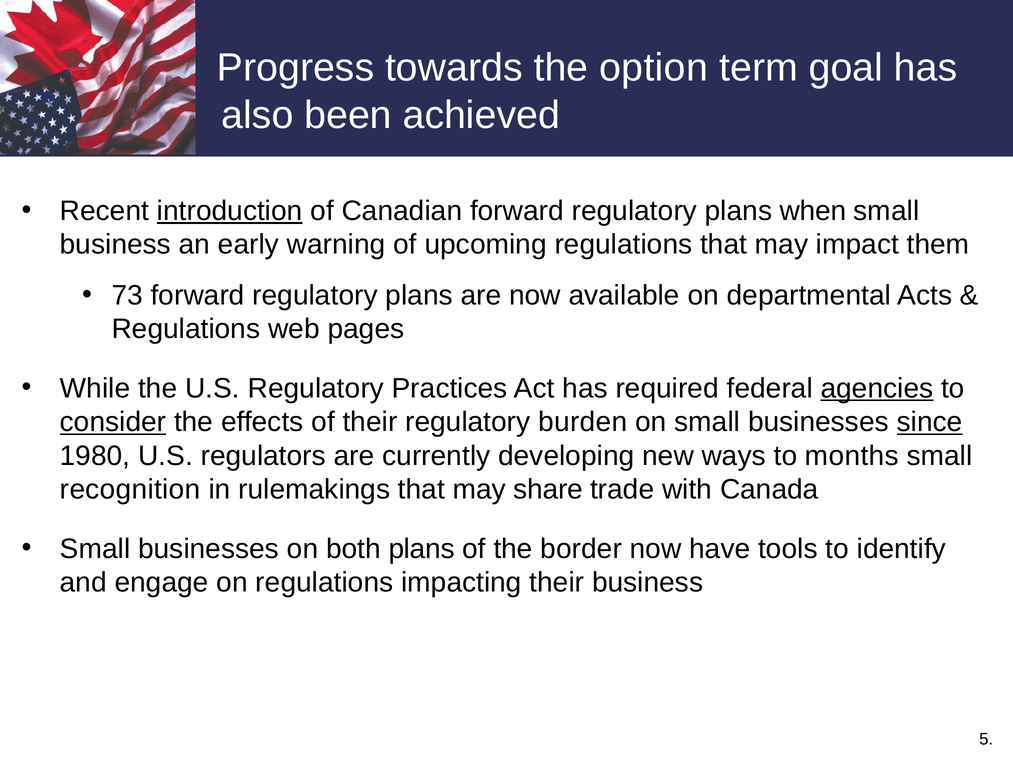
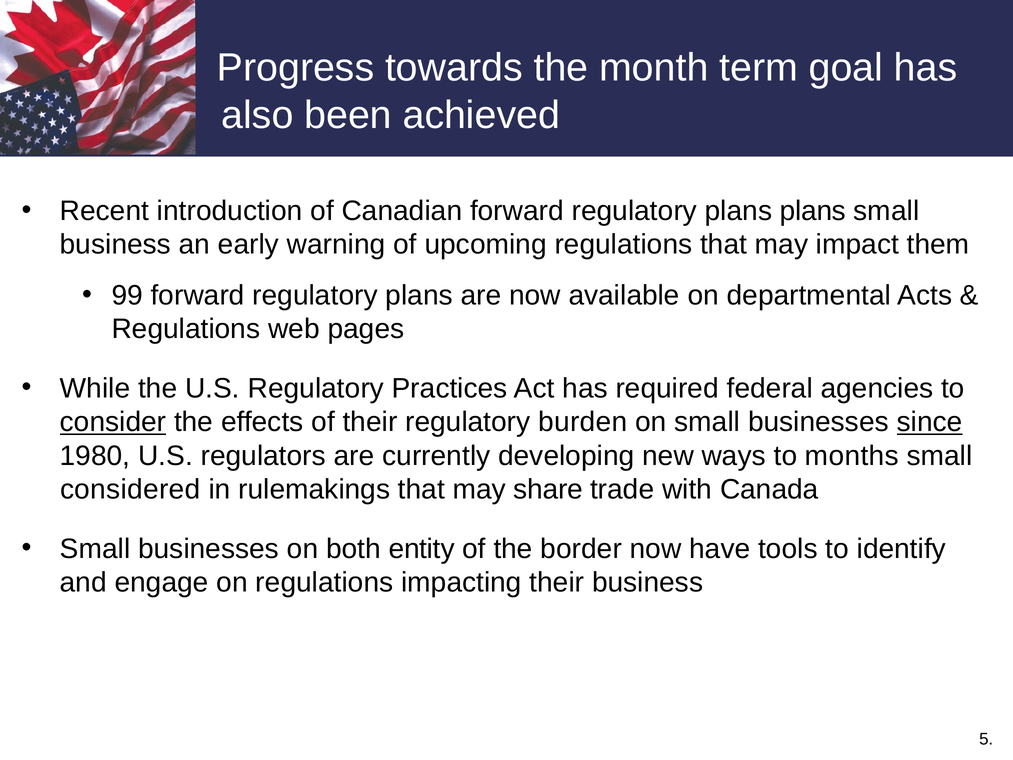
option: option -> month
introduction underline: present -> none
plans when: when -> plans
73: 73 -> 99
agencies underline: present -> none
recognition: recognition -> considered
both plans: plans -> entity
